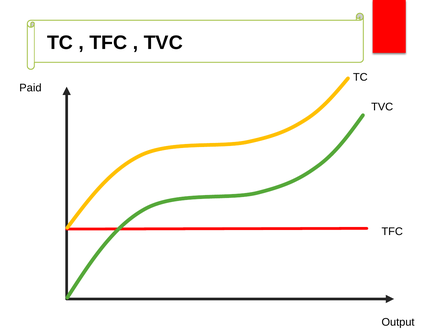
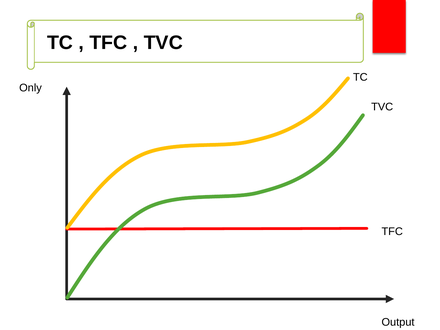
Paid: Paid -> Only
